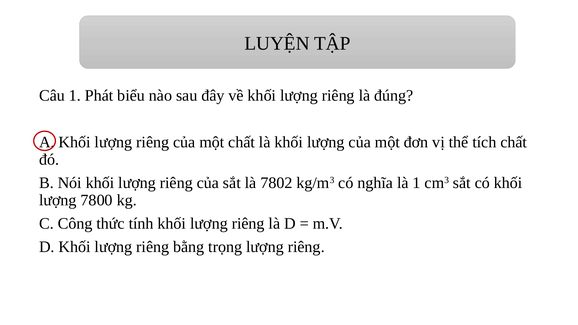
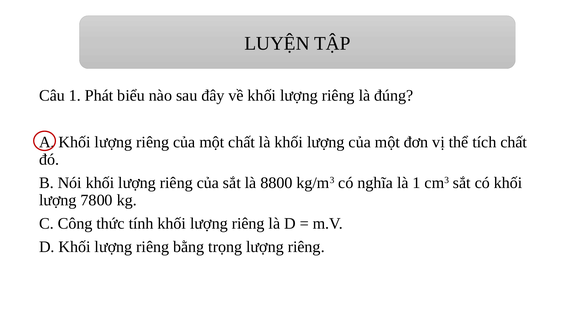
7802: 7802 -> 8800
